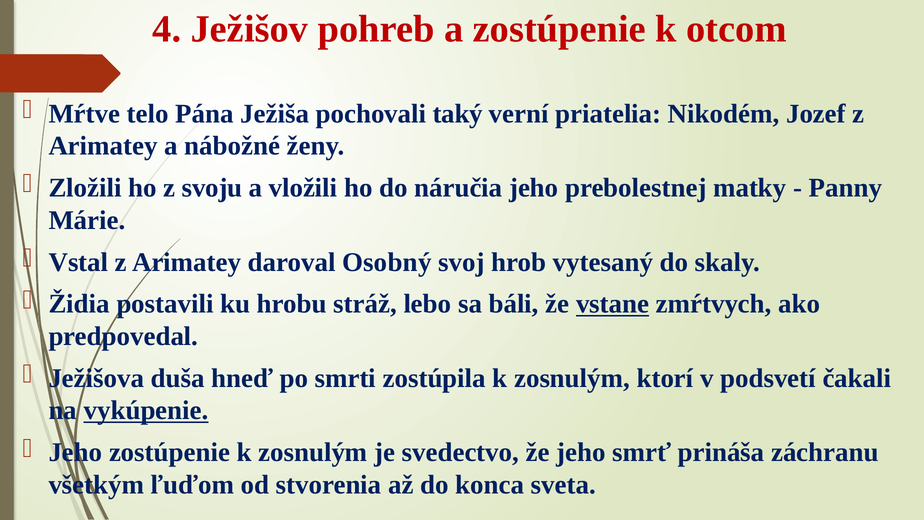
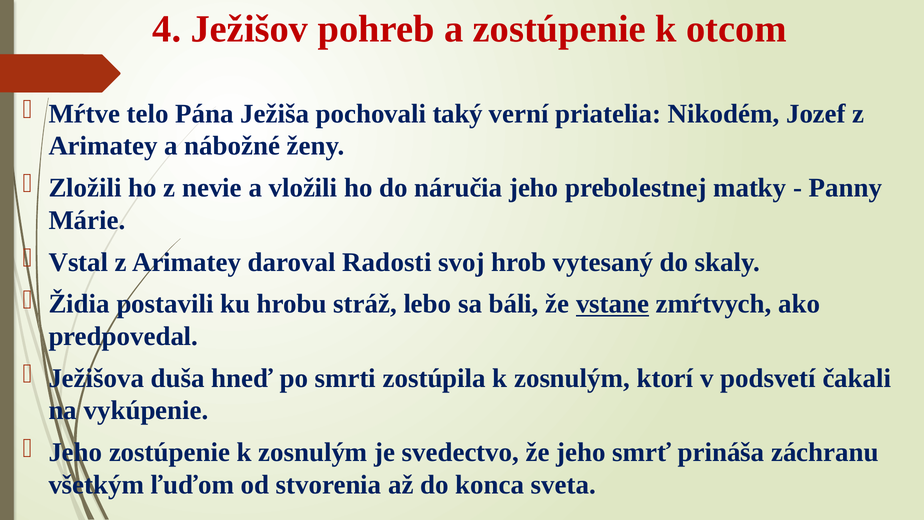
svoju: svoju -> nevie
Osobný: Osobný -> Radosti
vykúpenie underline: present -> none
